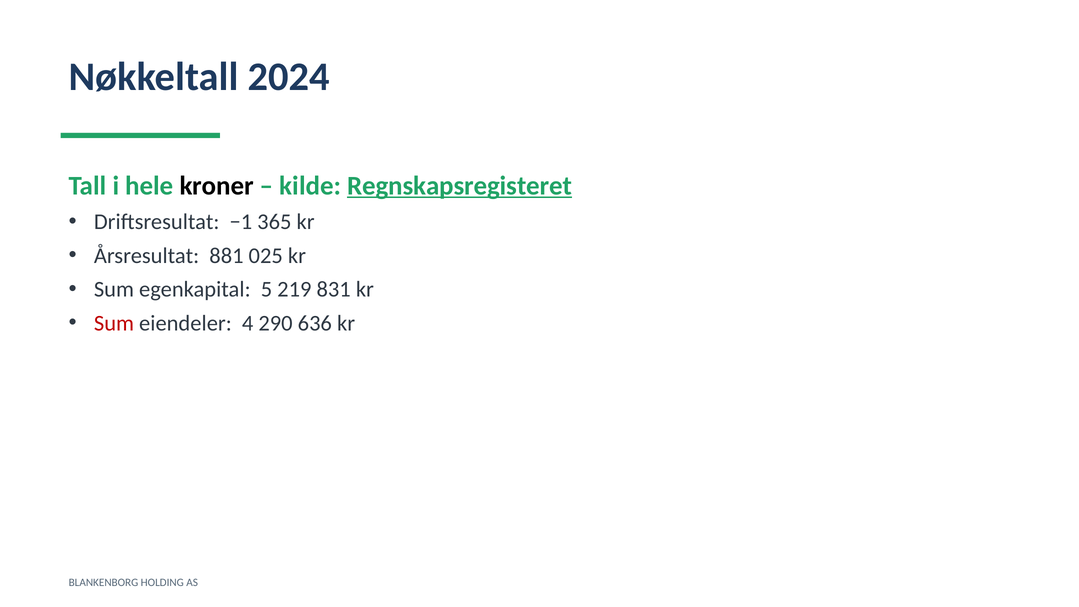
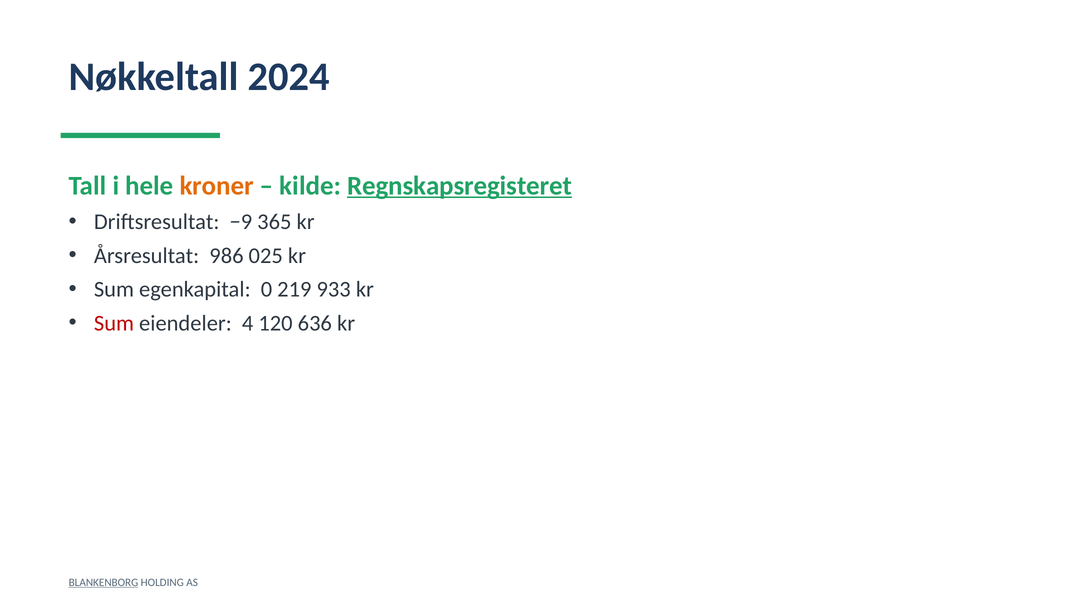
kroner colour: black -> orange
−1: −1 -> −9
881: 881 -> 986
5: 5 -> 0
831: 831 -> 933
290: 290 -> 120
BLANKENBORG underline: none -> present
